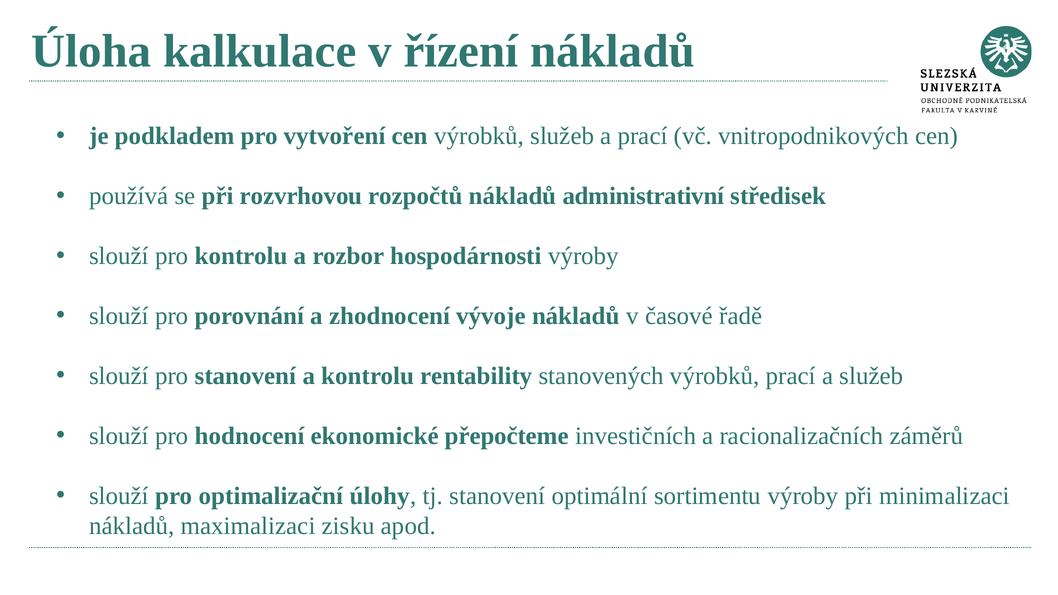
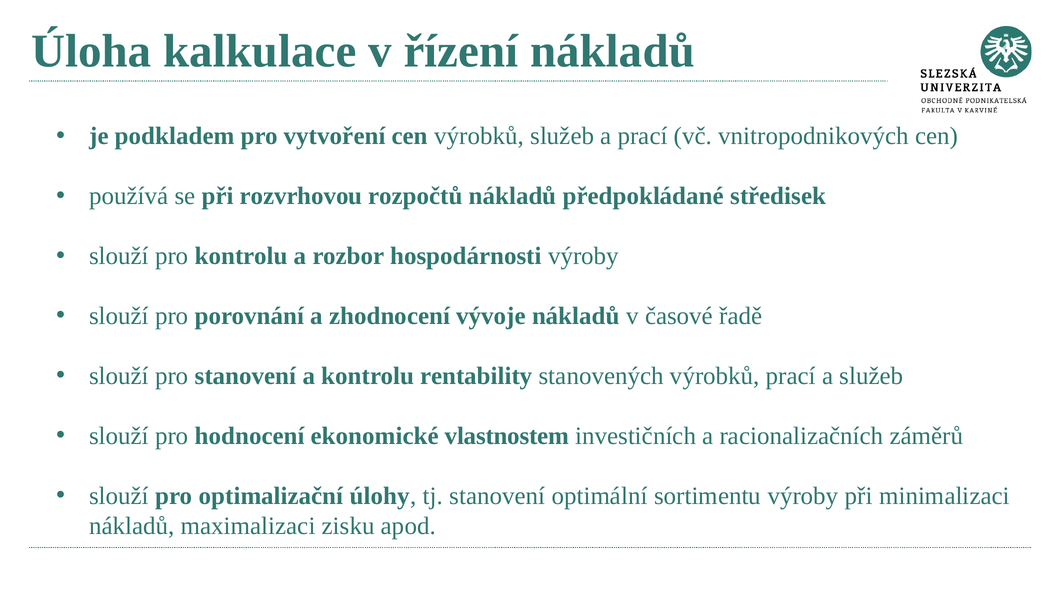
administrativní: administrativní -> předpokládané
přepočteme: přepočteme -> vlastnostem
